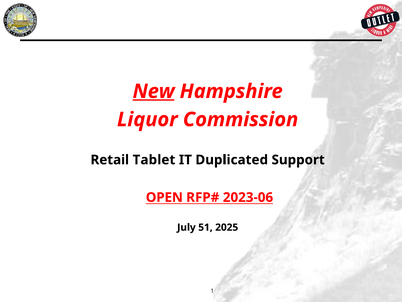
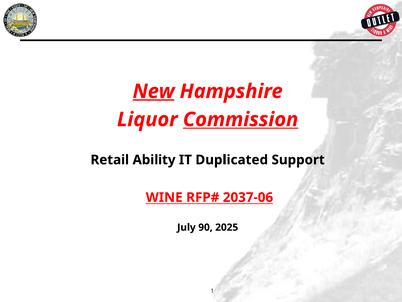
Commission underline: none -> present
Tablet: Tablet -> Ability
OPEN: OPEN -> WINE
2023-06: 2023-06 -> 2037-06
51: 51 -> 90
